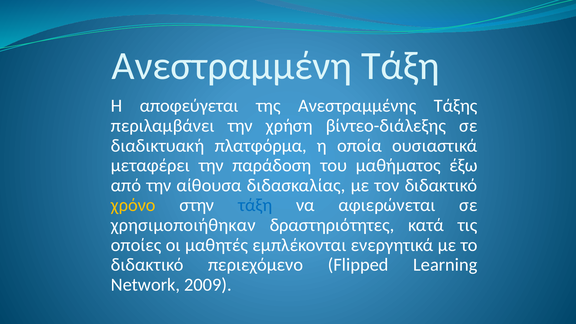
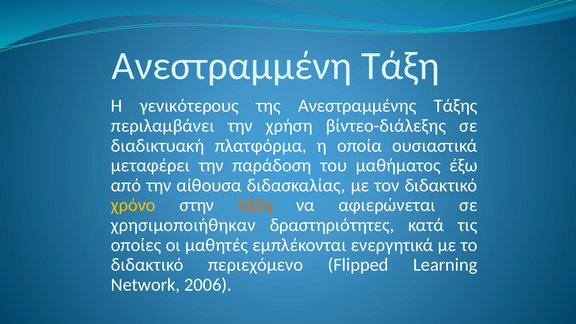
αποφεύγεται: αποφεύγεται -> γενικότερους
τάξη at (255, 205) colour: blue -> orange
2009: 2009 -> 2006
